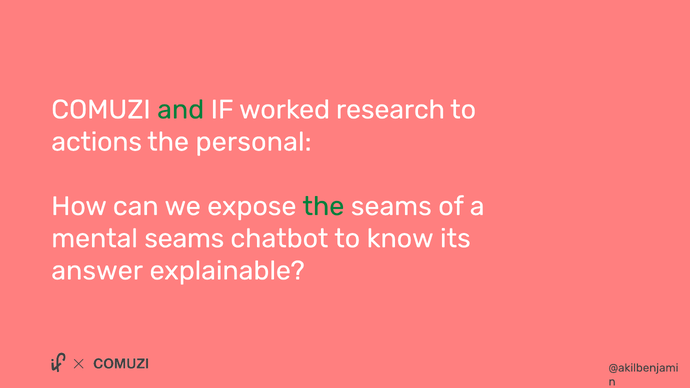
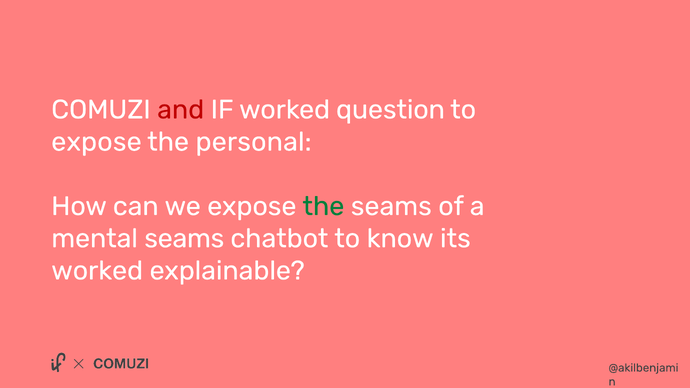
and colour: green -> red
research: research -> question
actions at (97, 142): actions -> expose
answer at (97, 271): answer -> worked
